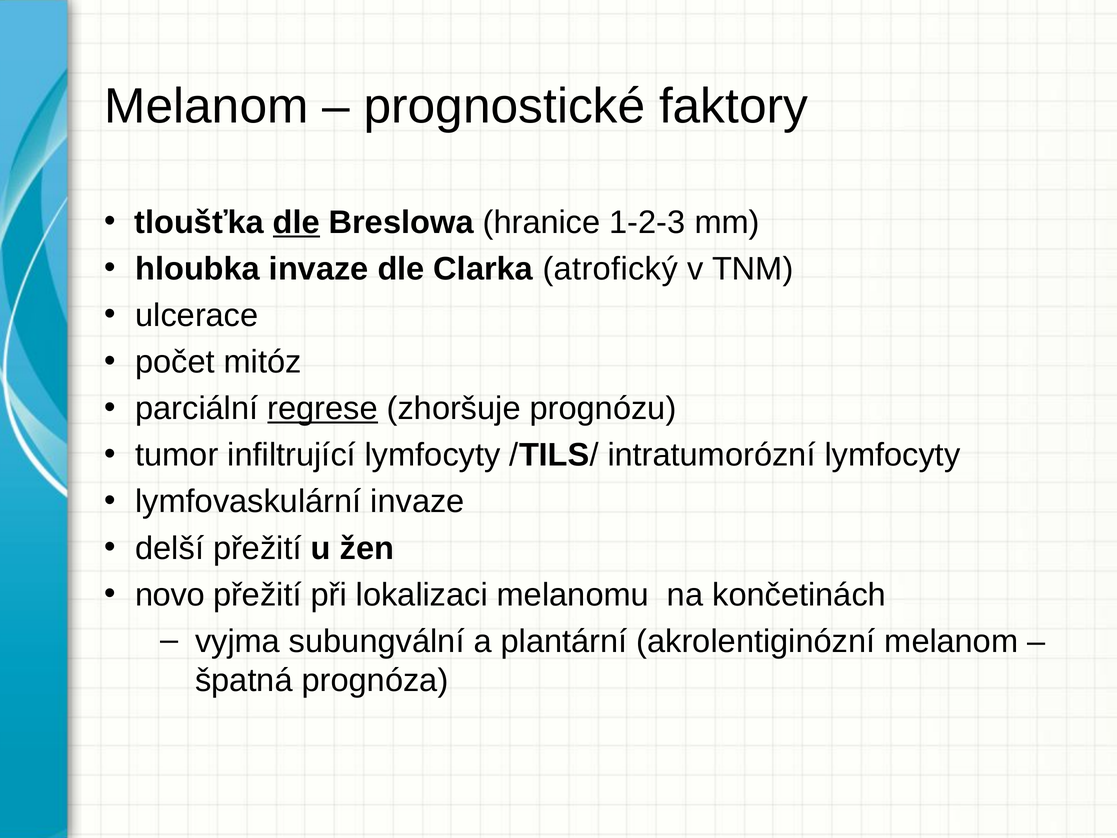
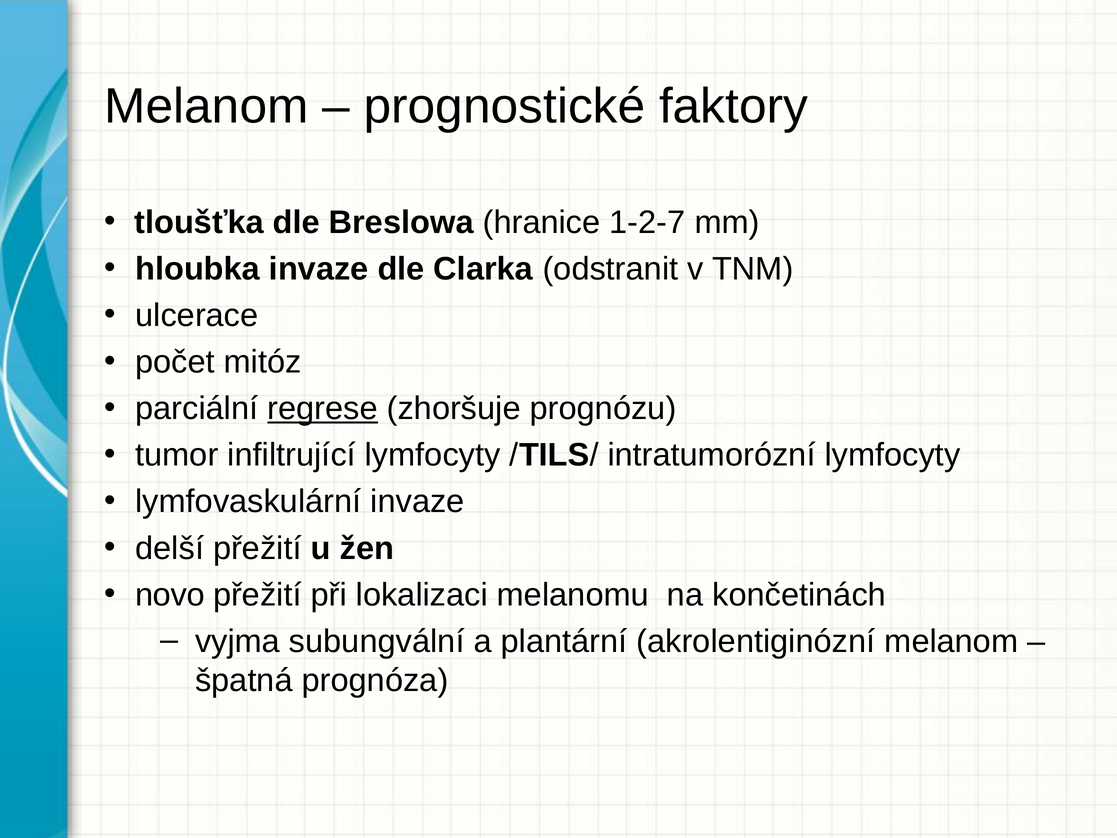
dle at (296, 222) underline: present -> none
1-2-3: 1-2-3 -> 1-2-7
atrofický: atrofický -> odstranit
